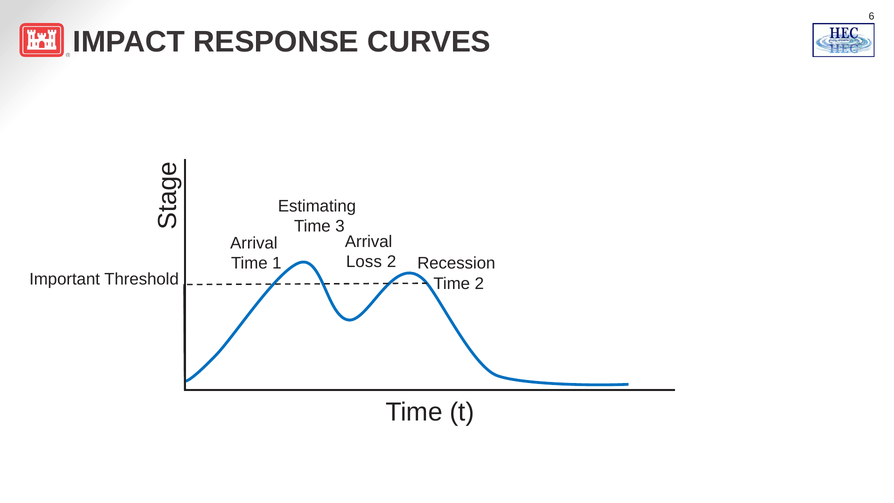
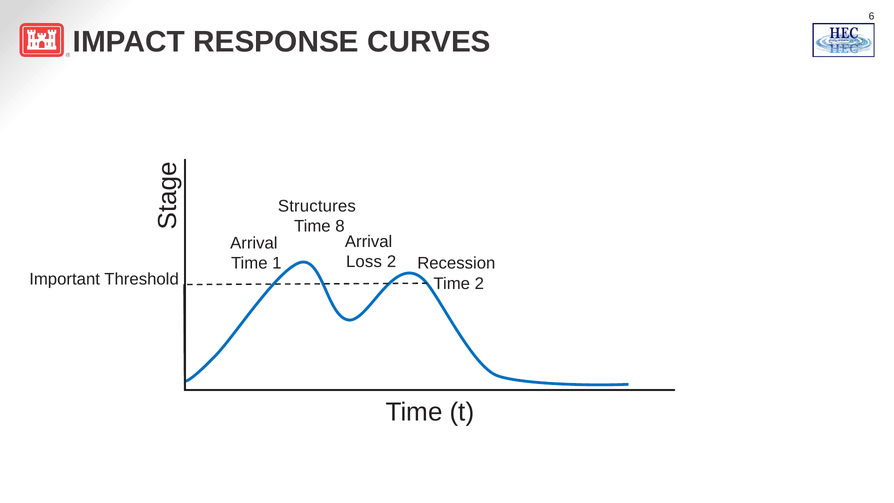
Estimating: Estimating -> Structures
3: 3 -> 8
